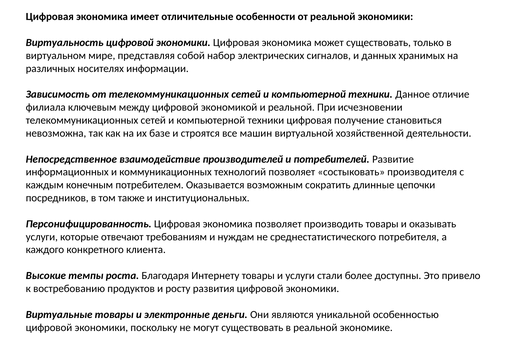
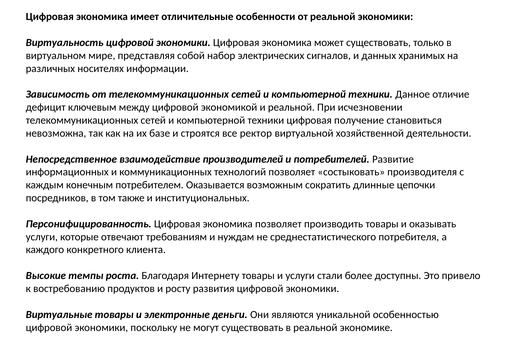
филиала: филиала -> дефицит
машин: машин -> ректор
